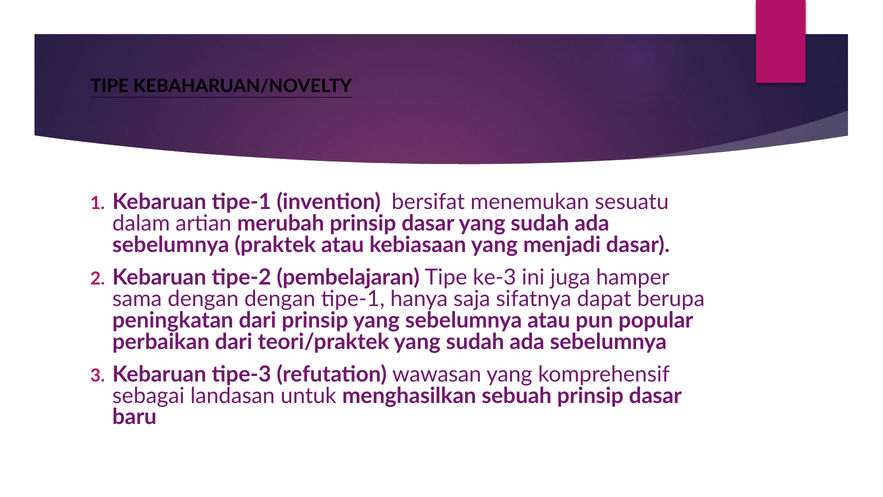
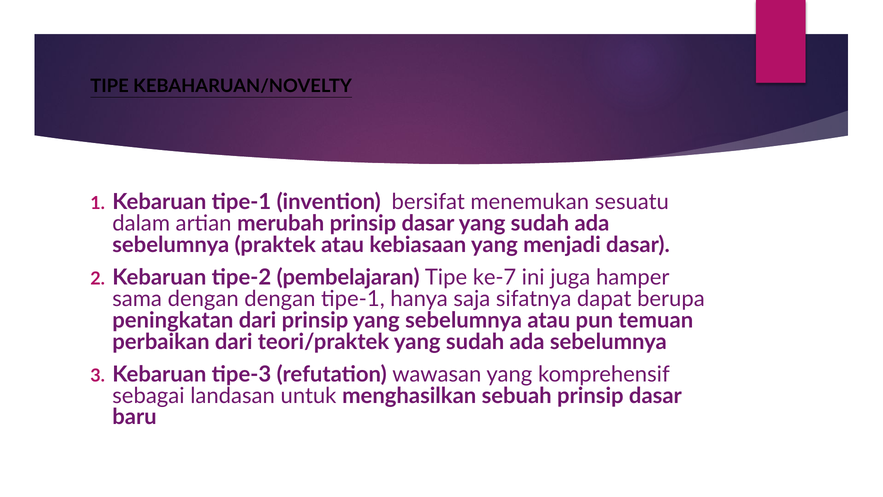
ke-3: ke-3 -> ke-7
popular: popular -> temuan
